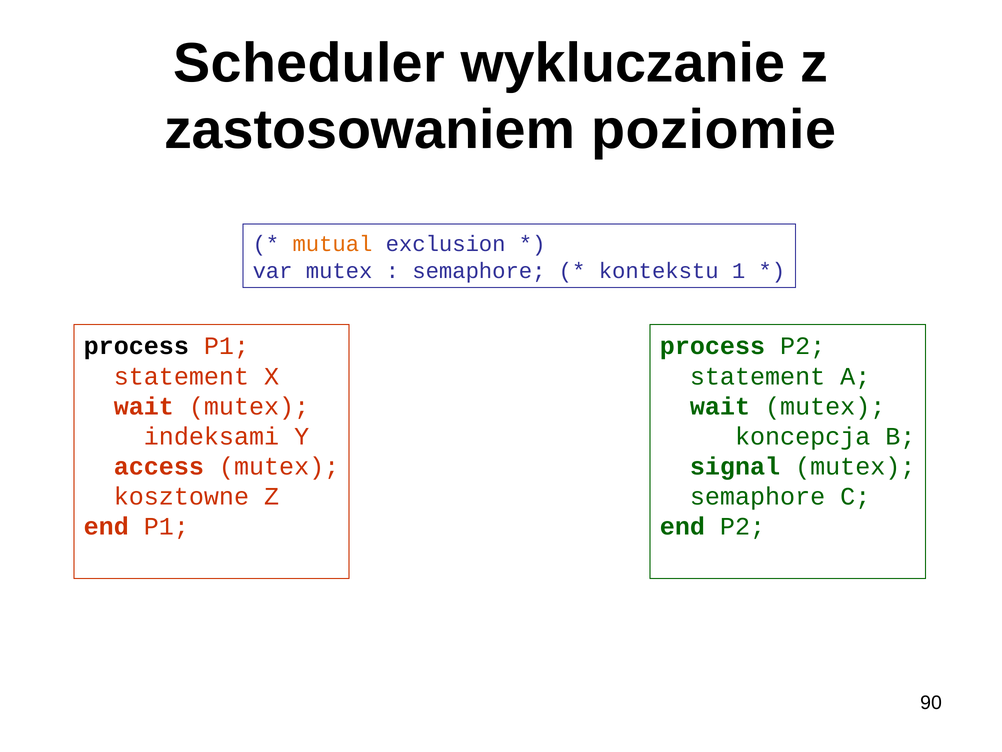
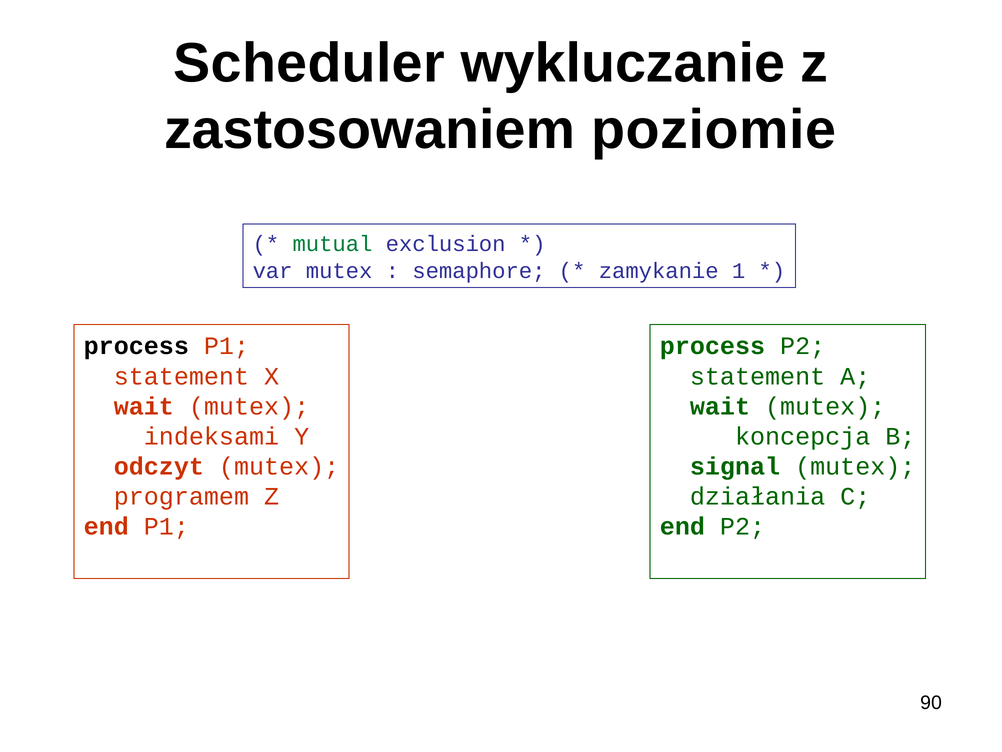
mutual colour: orange -> green
kontekstu: kontekstu -> zamykanie
access: access -> odczyt
kosztowne: kosztowne -> programem
semaphore at (758, 496): semaphore -> działania
